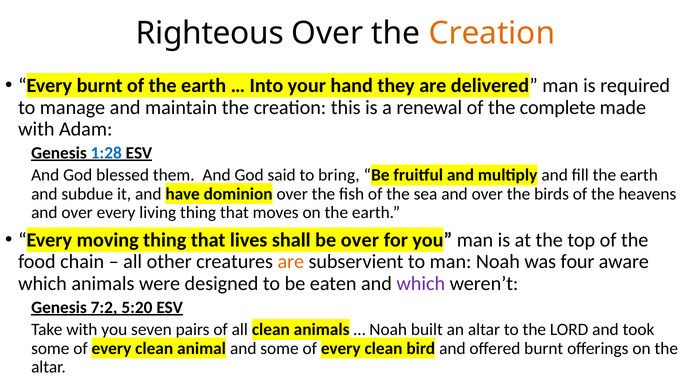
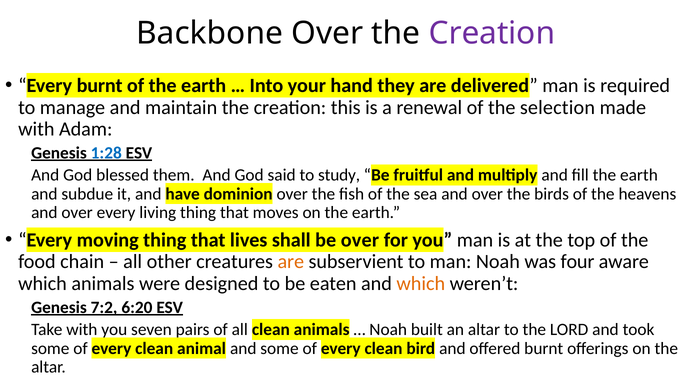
Righteous: Righteous -> Backbone
Creation at (492, 33) colour: orange -> purple
complete: complete -> selection
bring: bring -> study
which at (421, 284) colour: purple -> orange
5:20: 5:20 -> 6:20
